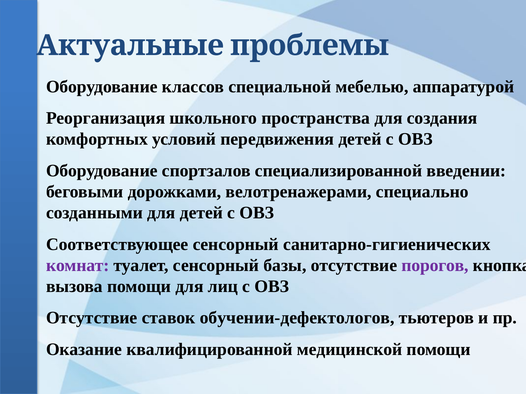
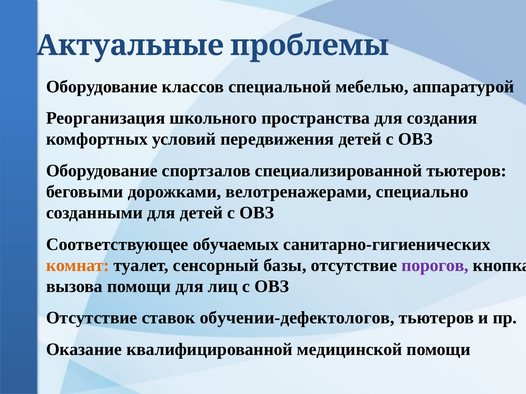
специализированной введении: введении -> тьютеров
Соответствующее сенсорный: сенсорный -> обучаемых
комнат colour: purple -> orange
